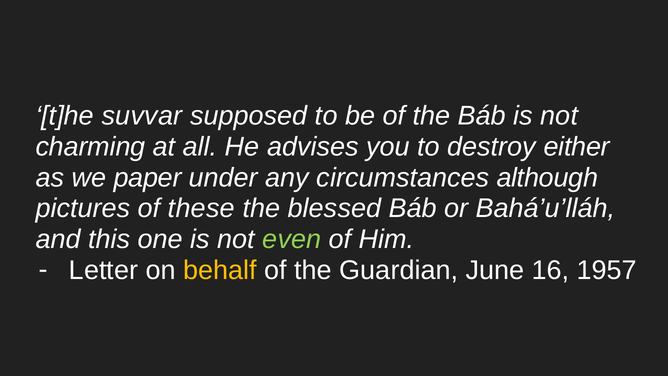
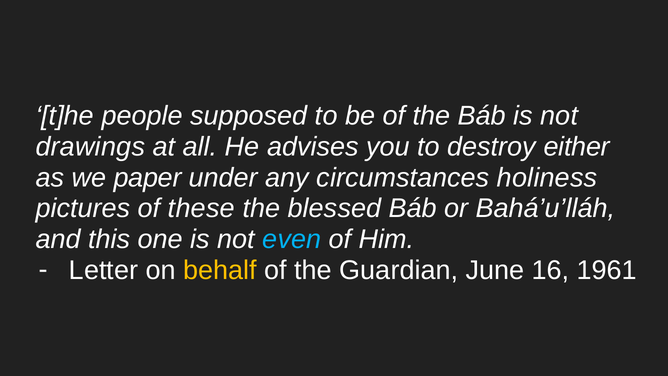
suvvar: suvvar -> people
charming: charming -> drawings
although: although -> holiness
even colour: light green -> light blue
1957: 1957 -> 1961
